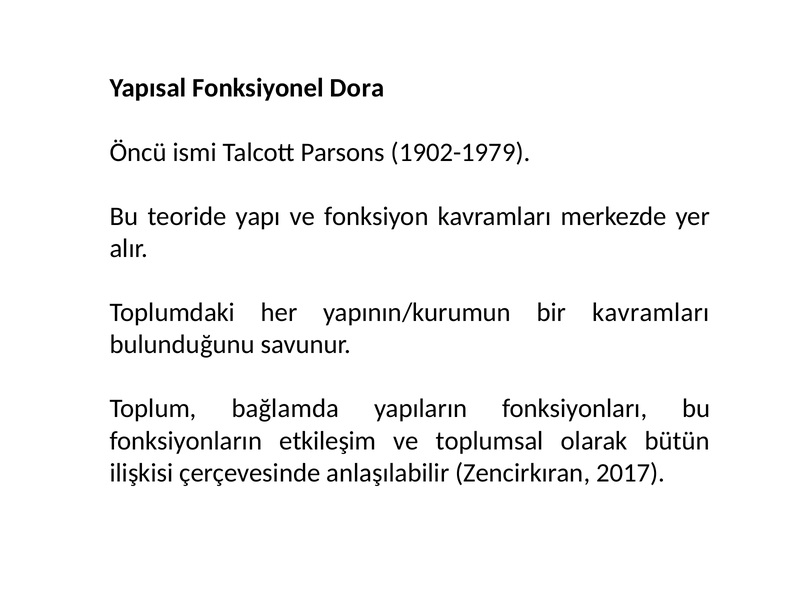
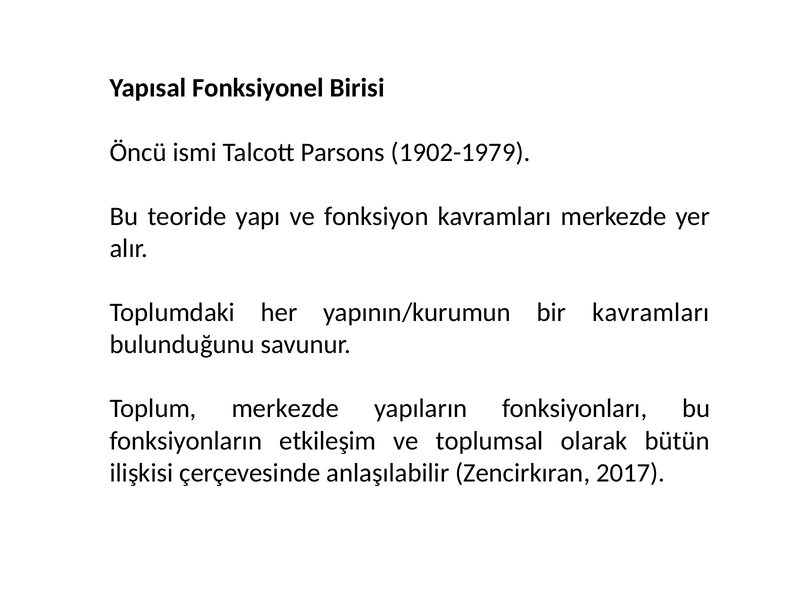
Dora: Dora -> Birisi
Toplum bağlamda: bağlamda -> merkezde
